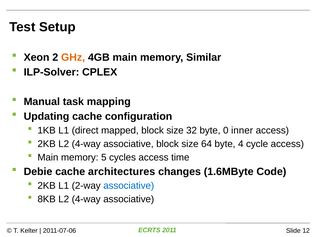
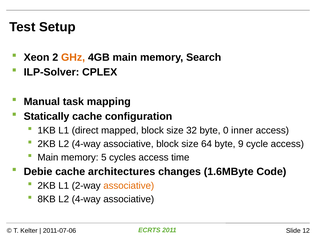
Similar: Similar -> Search
Updating: Updating -> Statically
4: 4 -> 9
associative at (129, 186) colour: blue -> orange
